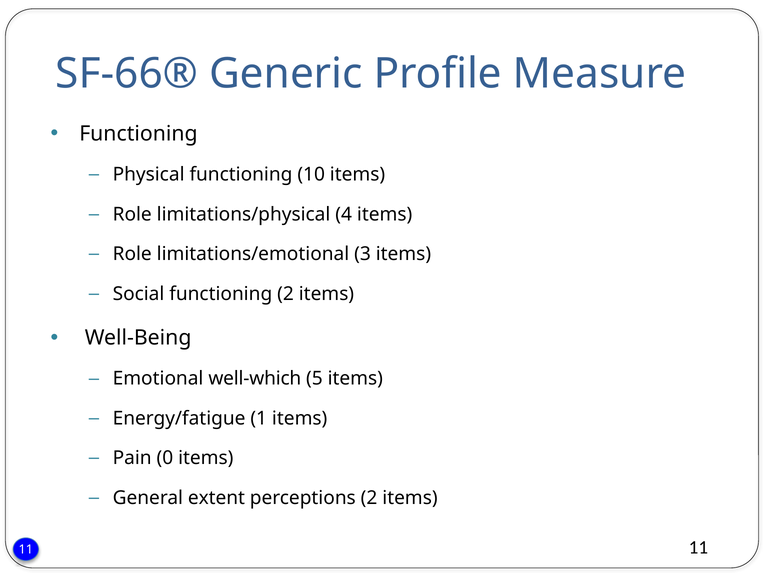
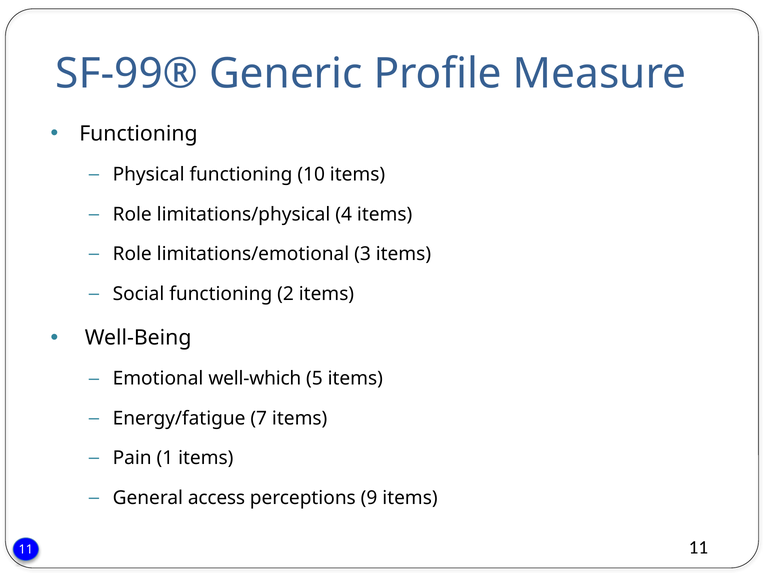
SF-66®: SF-66® -> SF-99®
1: 1 -> 7
0: 0 -> 1
extent: extent -> access
perceptions 2: 2 -> 9
